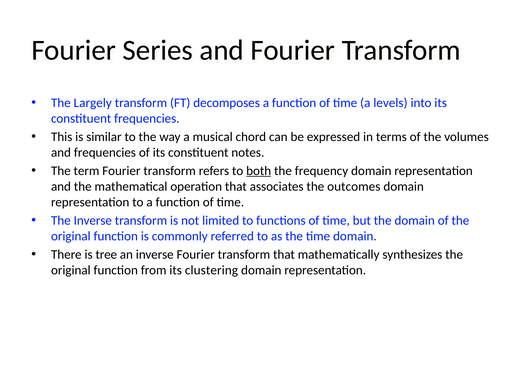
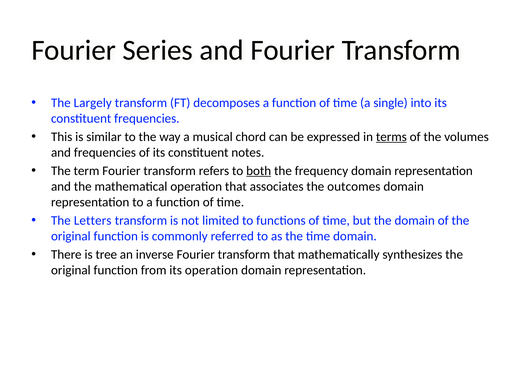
levels: levels -> single
terms underline: none -> present
The Inverse: Inverse -> Letters
its clustering: clustering -> operation
